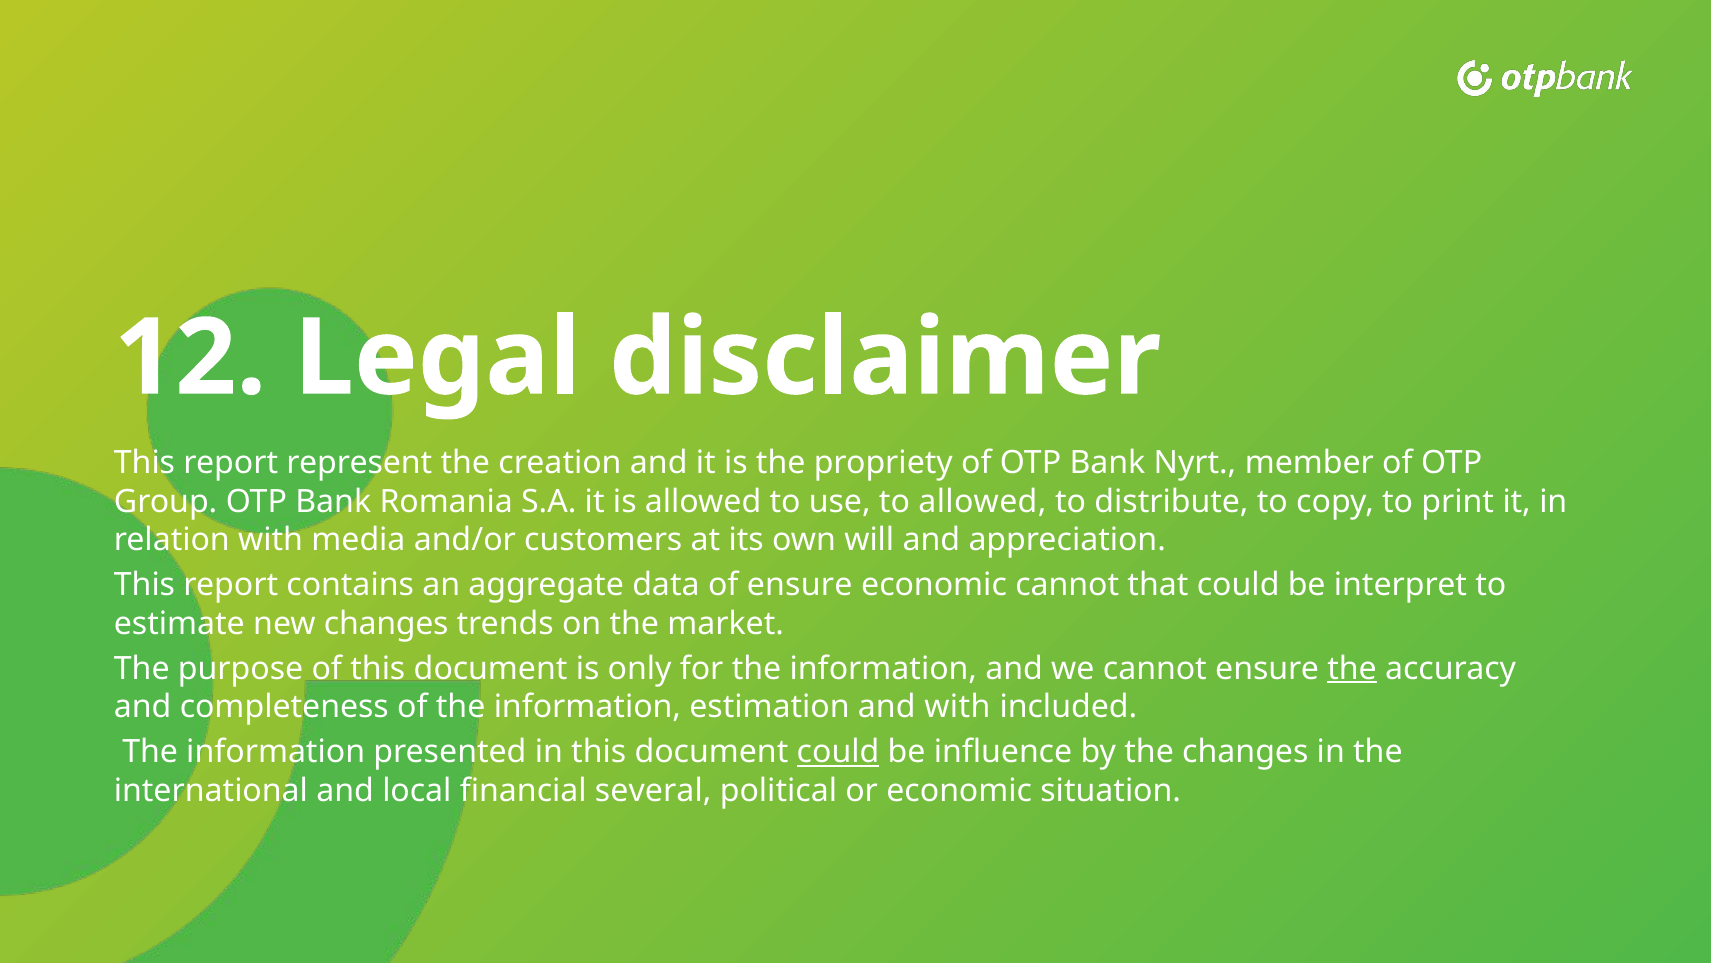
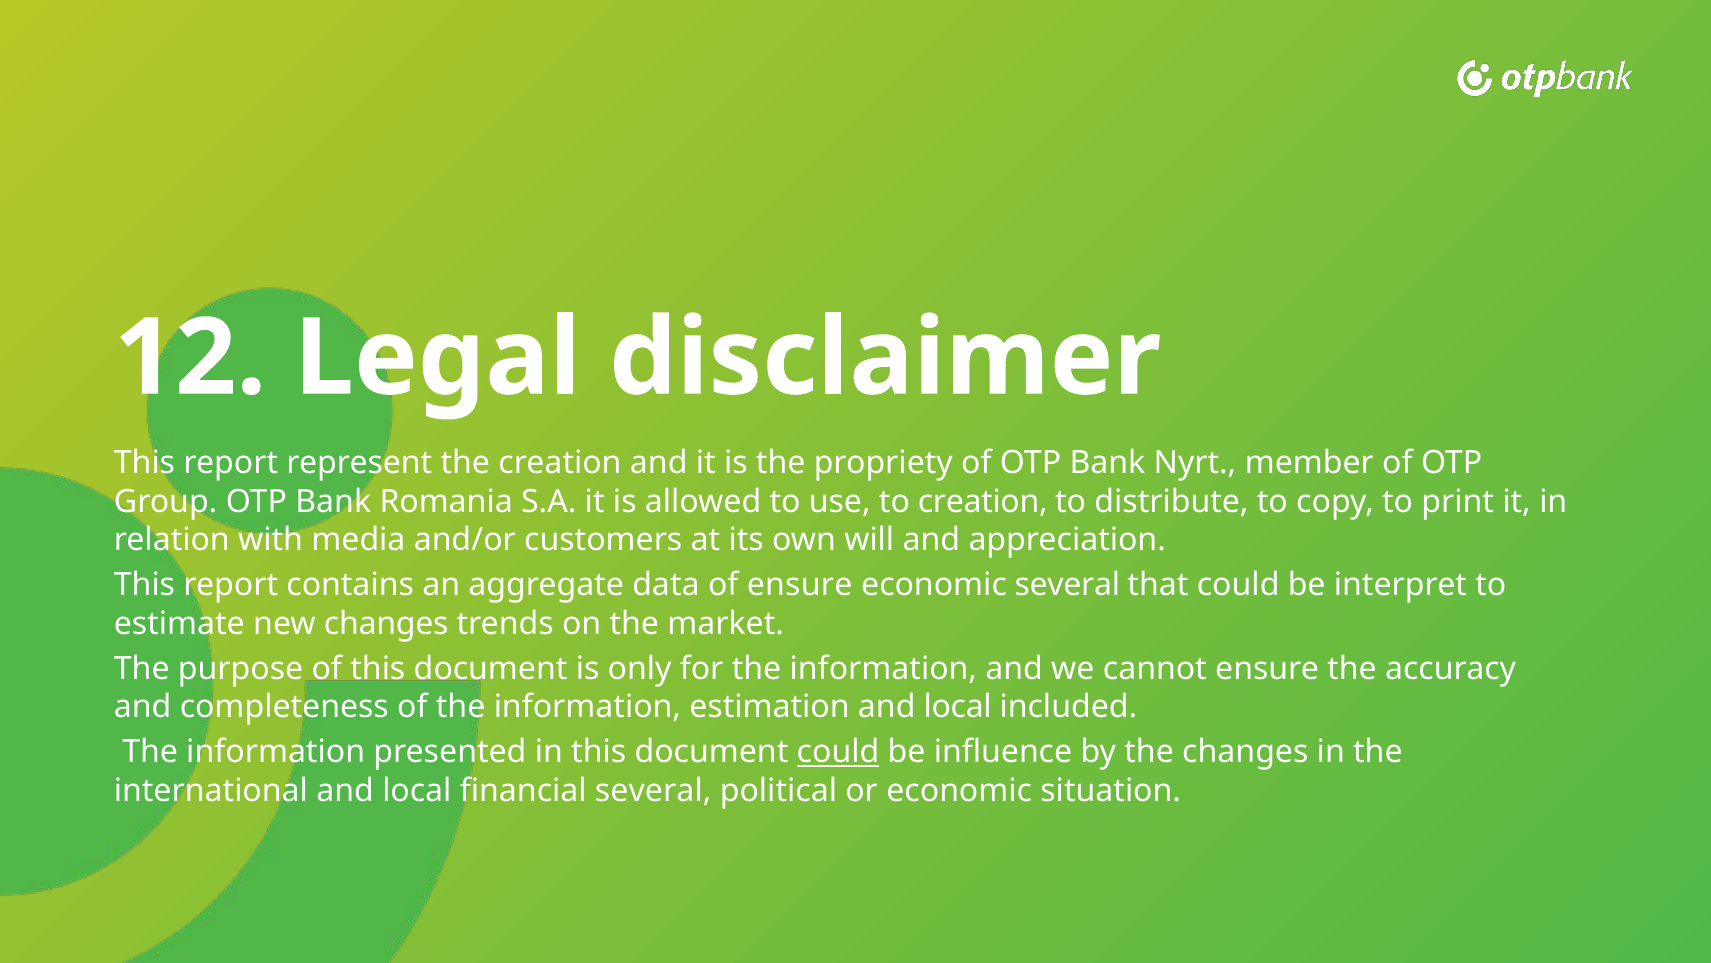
to allowed: allowed -> creation
economic cannot: cannot -> several
the at (1352, 668) underline: present -> none
estimation and with: with -> local
